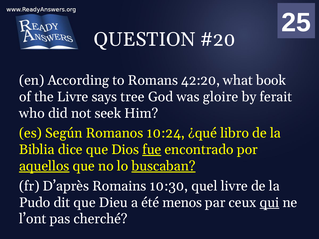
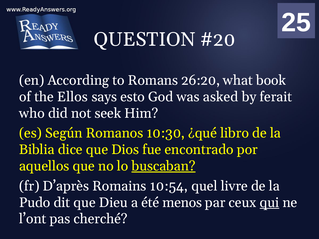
42:20: 42:20 -> 26:20
the Livre: Livre -> Ellos
tree: tree -> esto
gloire: gloire -> asked
10:24: 10:24 -> 10:30
fue underline: present -> none
aquellos underline: present -> none
10:30: 10:30 -> 10:54
